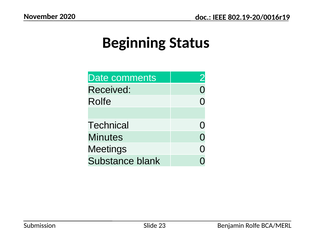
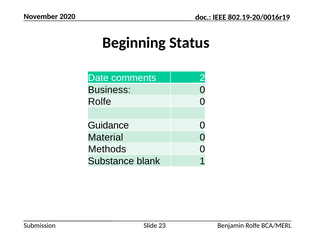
Received: Received -> Business
Technical: Technical -> Guidance
Minutes: Minutes -> Material
Meetings: Meetings -> Methods
blank 0: 0 -> 1
